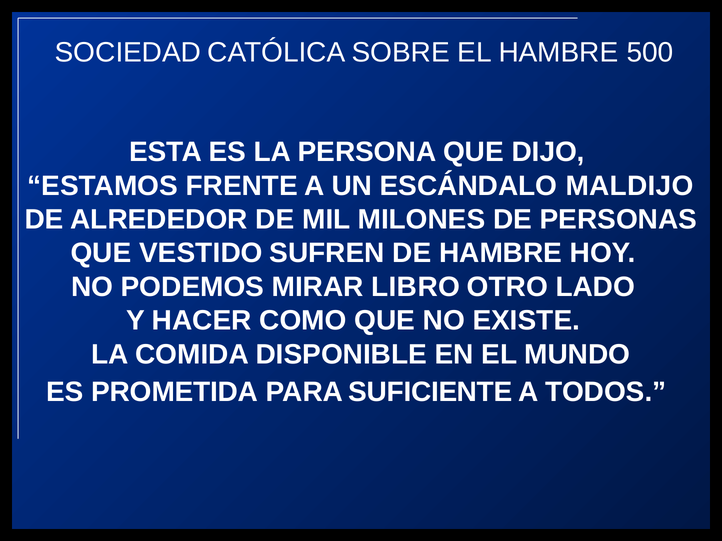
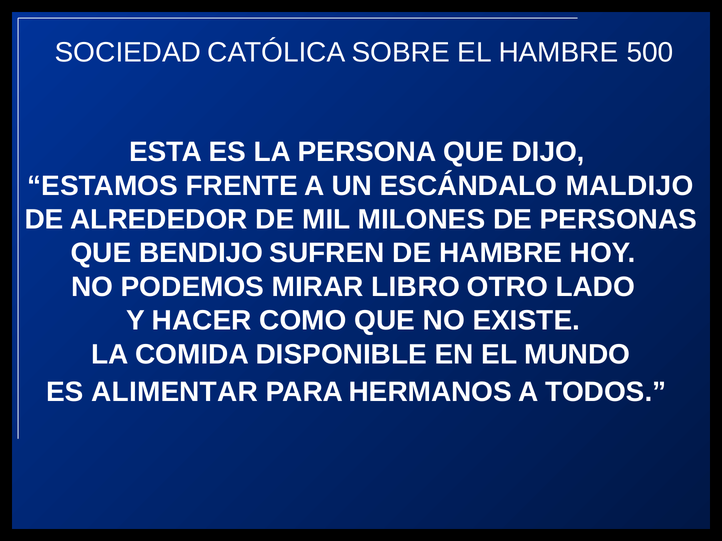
VESTIDO: VESTIDO -> BENDIJO
PROMETIDA: PROMETIDA -> ALIMENTAR
SUFICIENTE: SUFICIENTE -> HERMANOS
